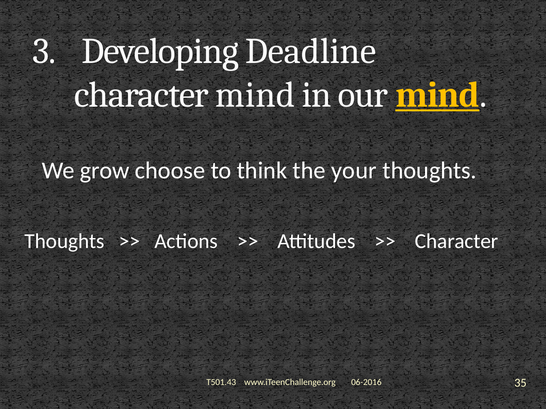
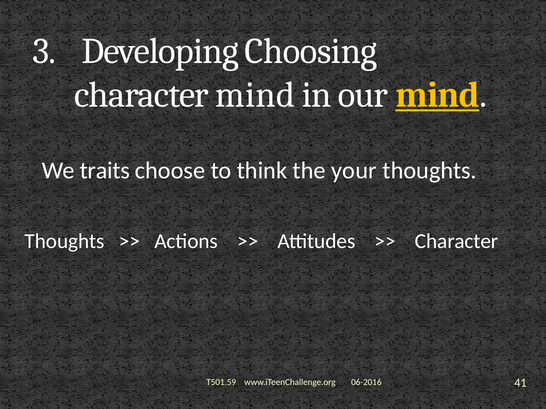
Deadline: Deadline -> Choosing
grow: grow -> traits
T501.43: T501.43 -> T501.59
35: 35 -> 41
